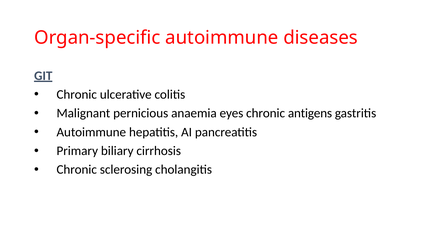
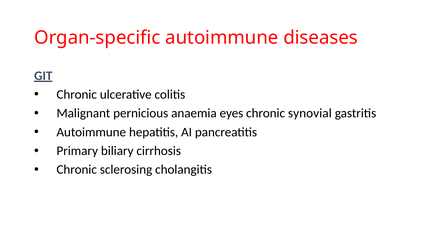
antigens: antigens -> synovial
